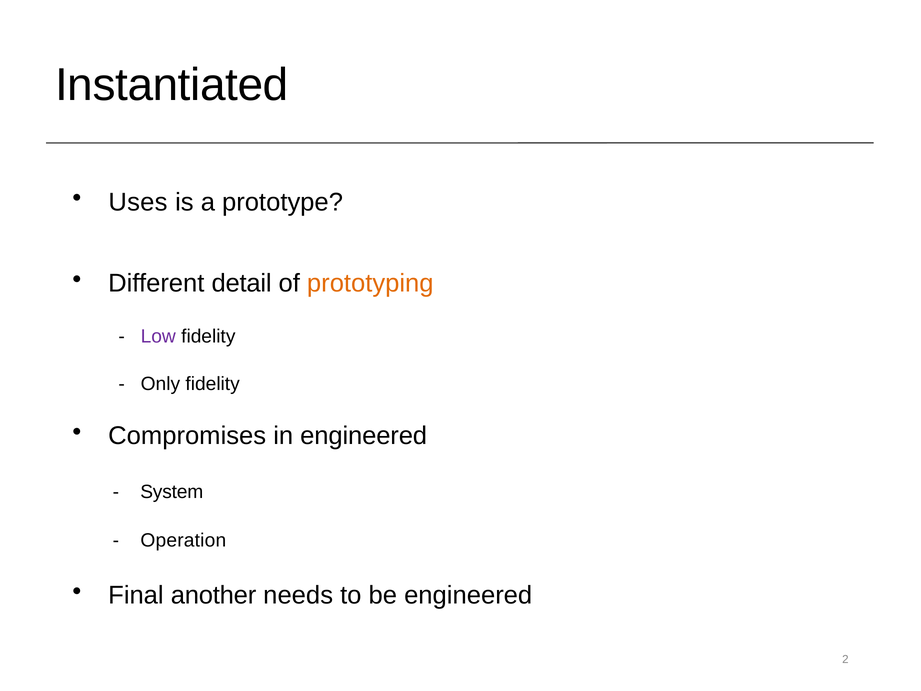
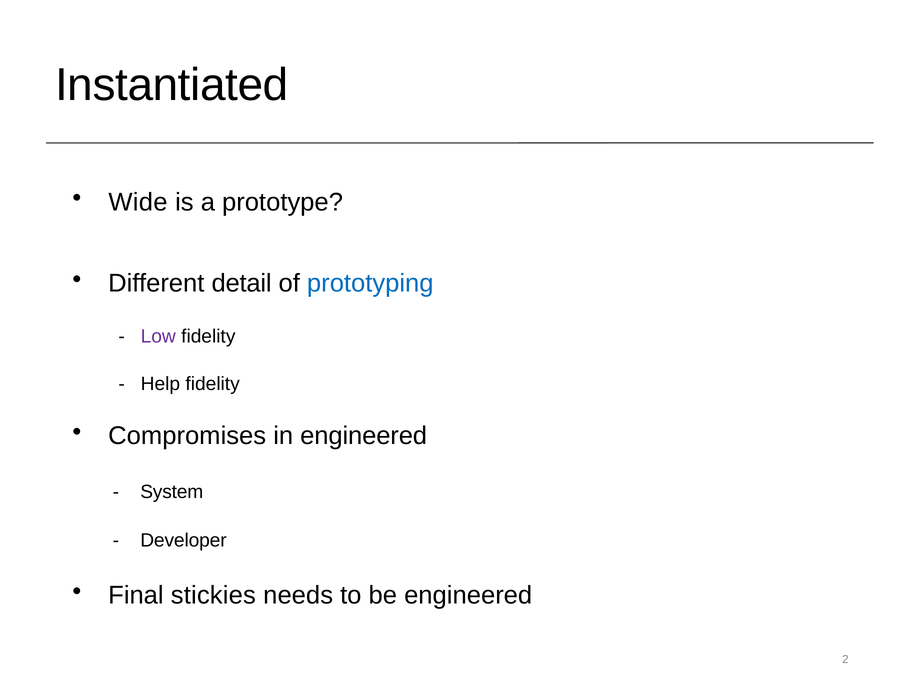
Uses: Uses -> Wide
prototyping colour: orange -> blue
Only: Only -> Help
Operation: Operation -> Developer
another: another -> stickies
